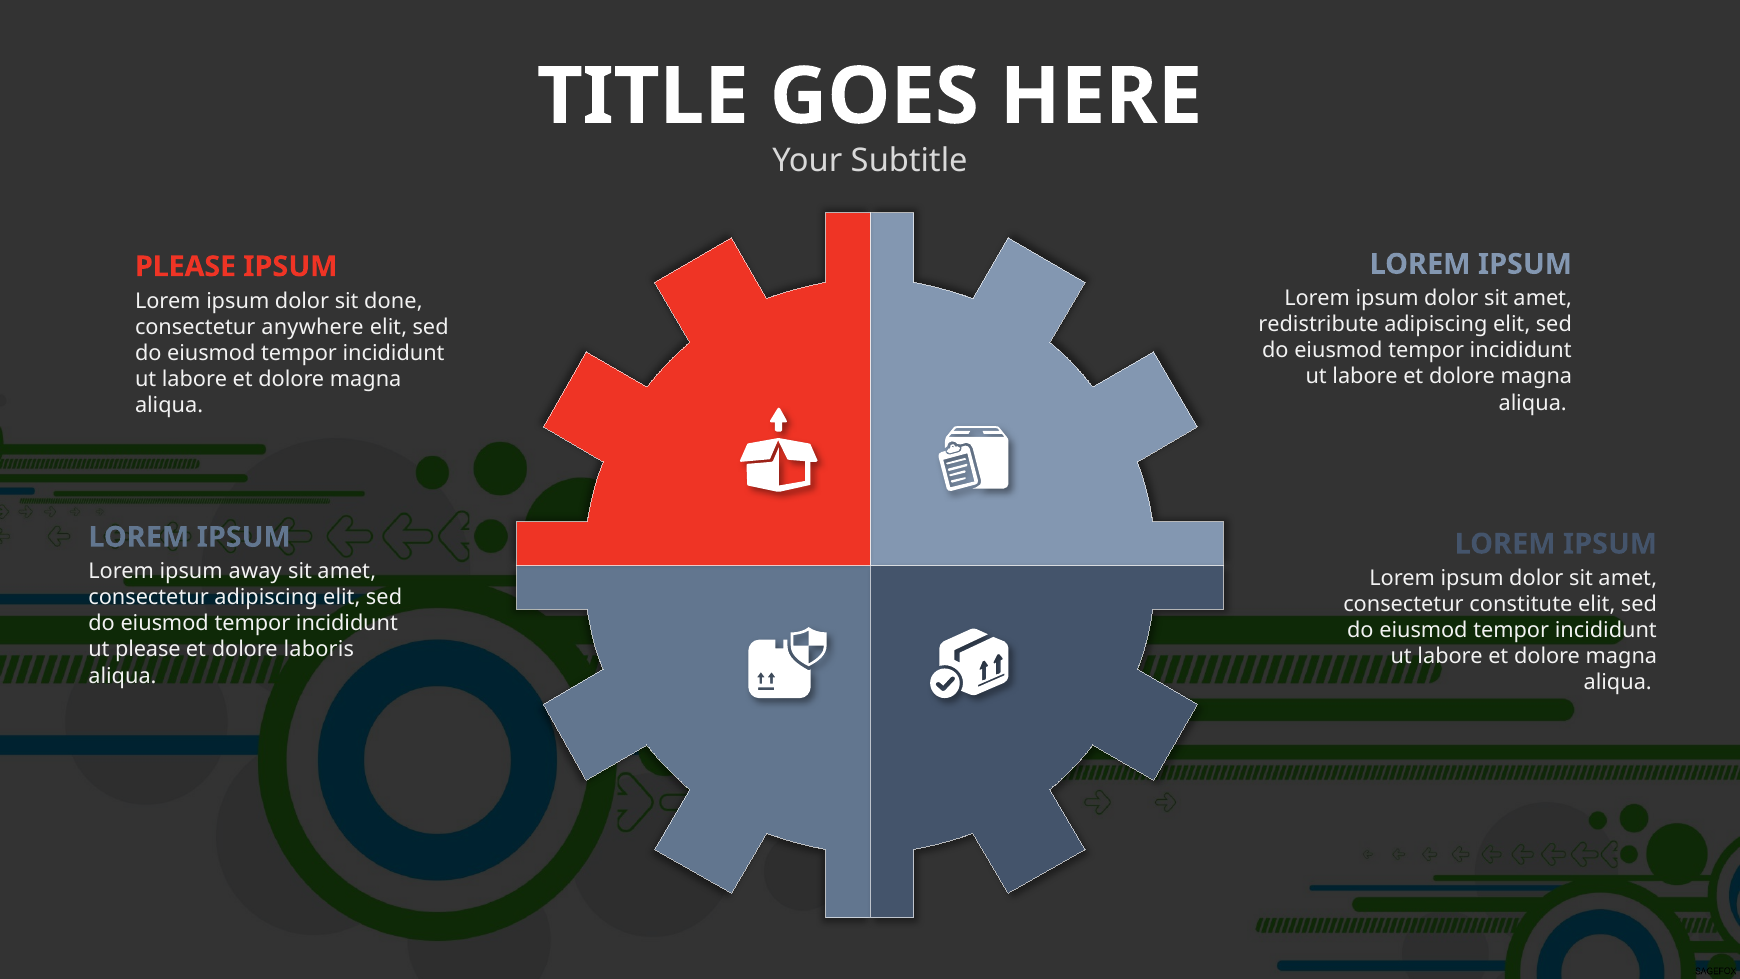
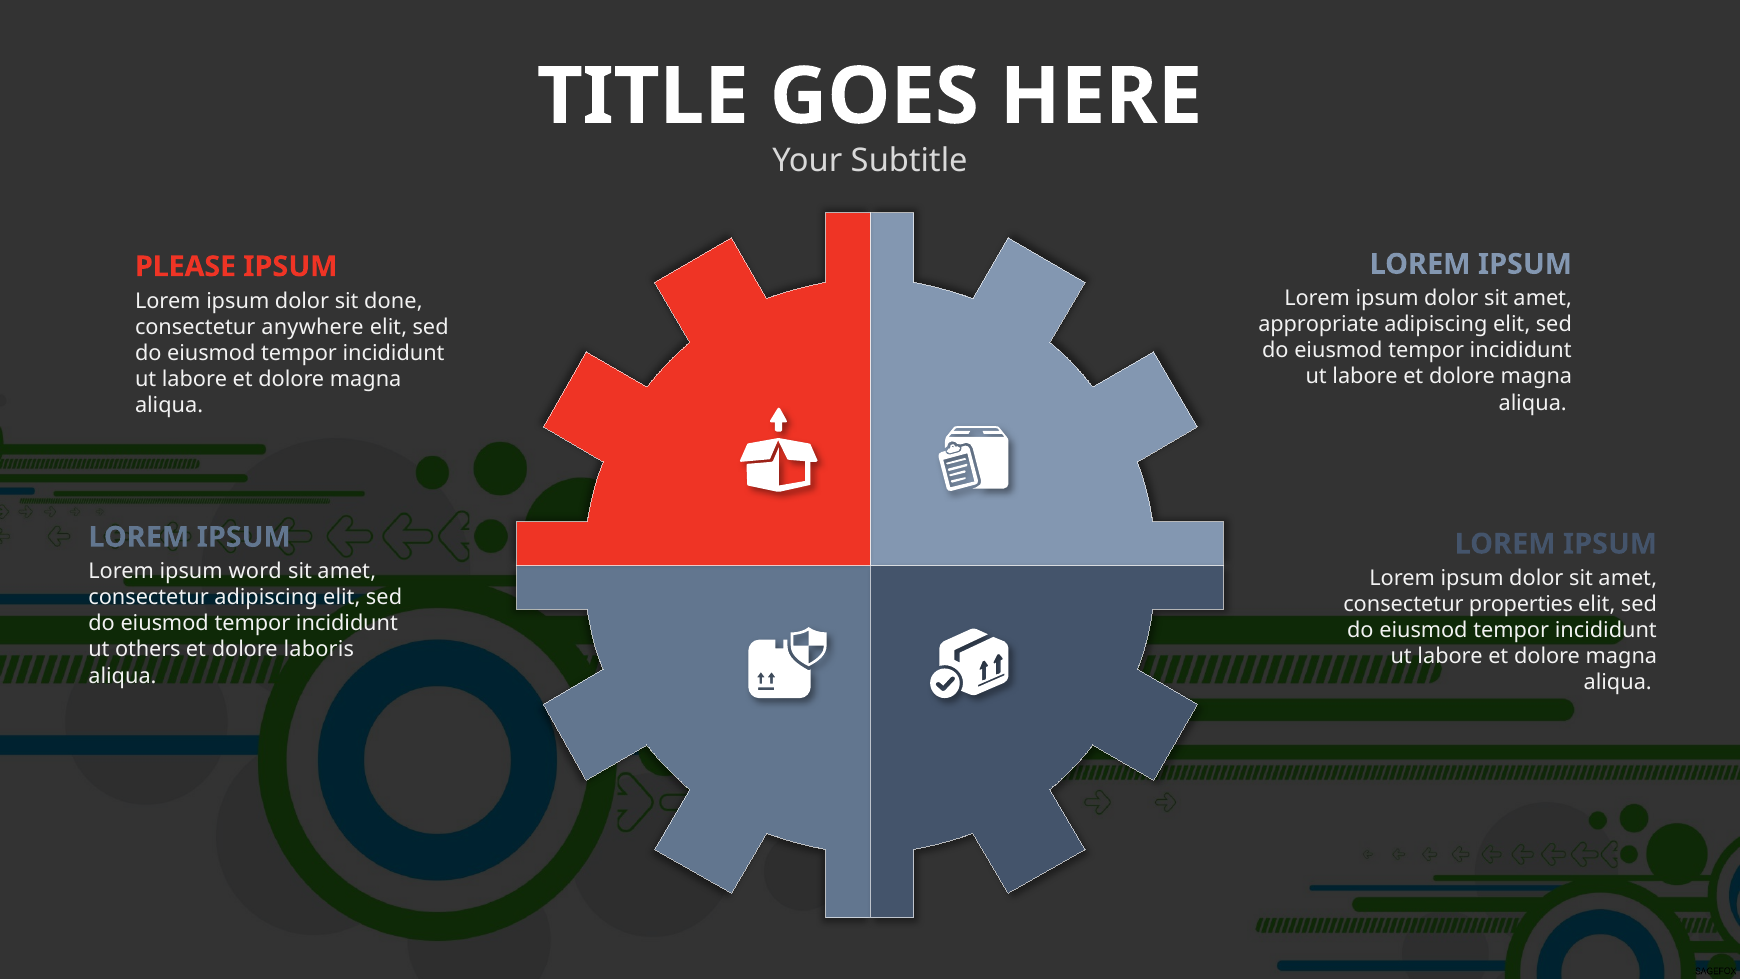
redistribute: redistribute -> appropriate
away: away -> word
constitute: constitute -> properties
ut please: please -> others
